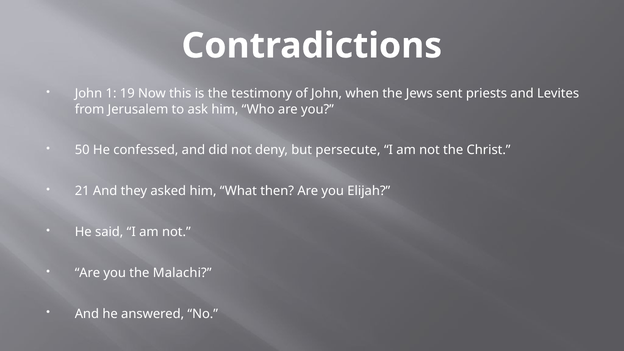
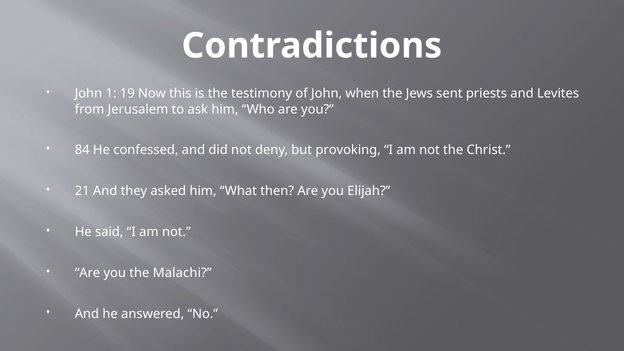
50: 50 -> 84
persecute: persecute -> provoking
